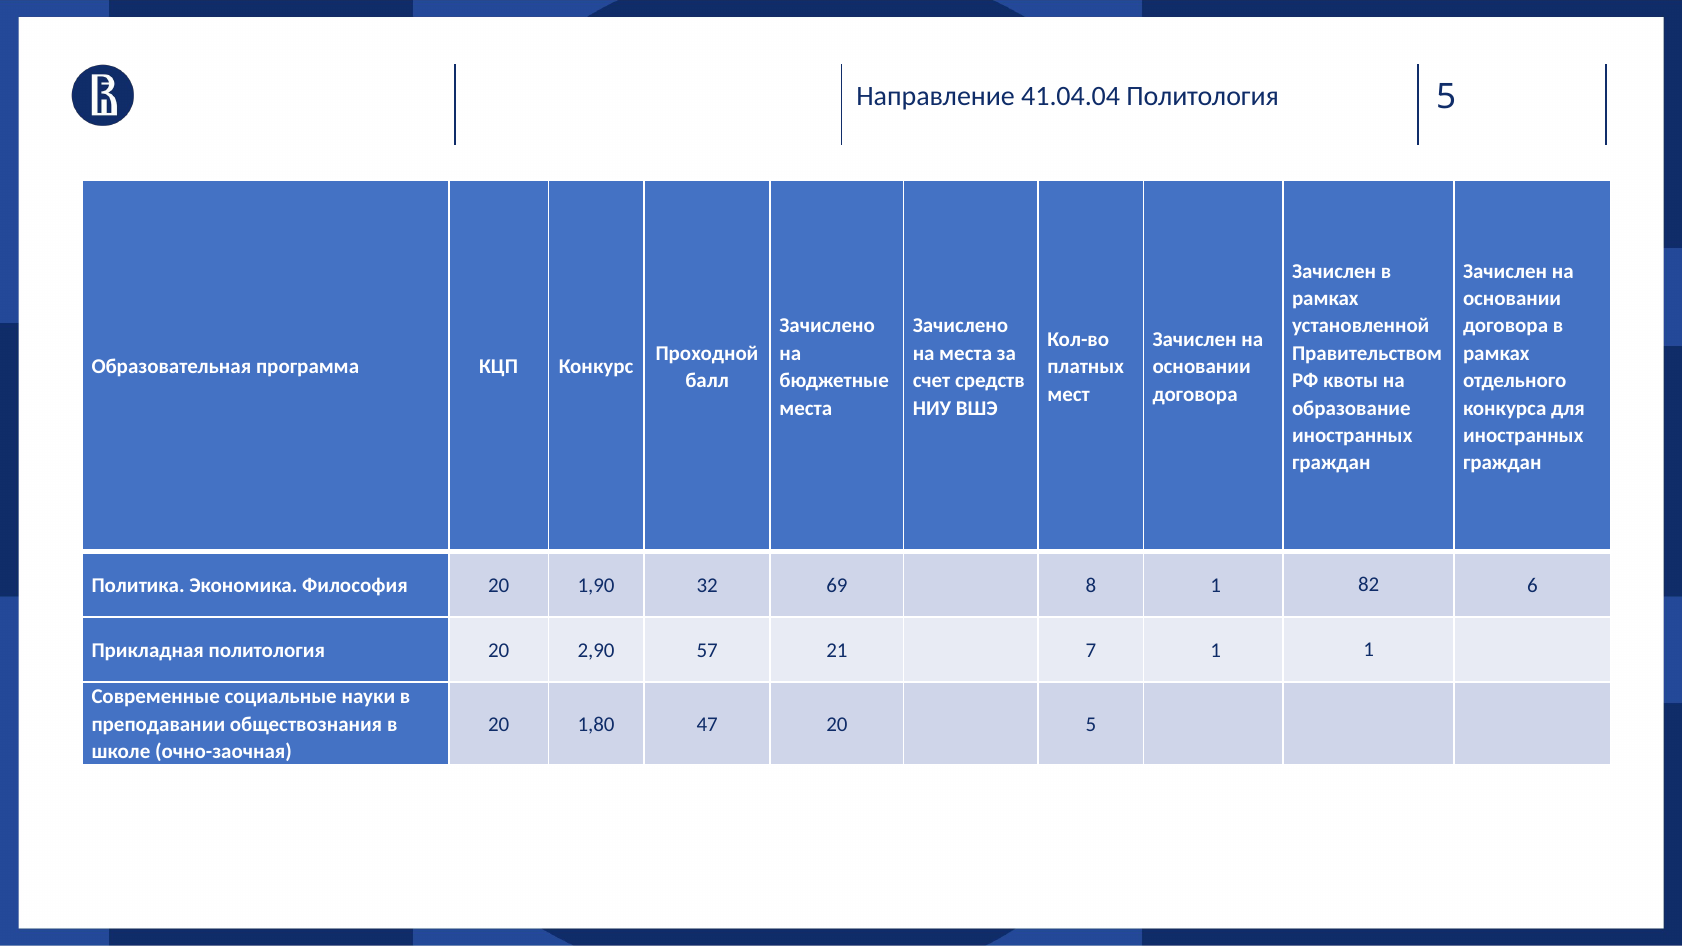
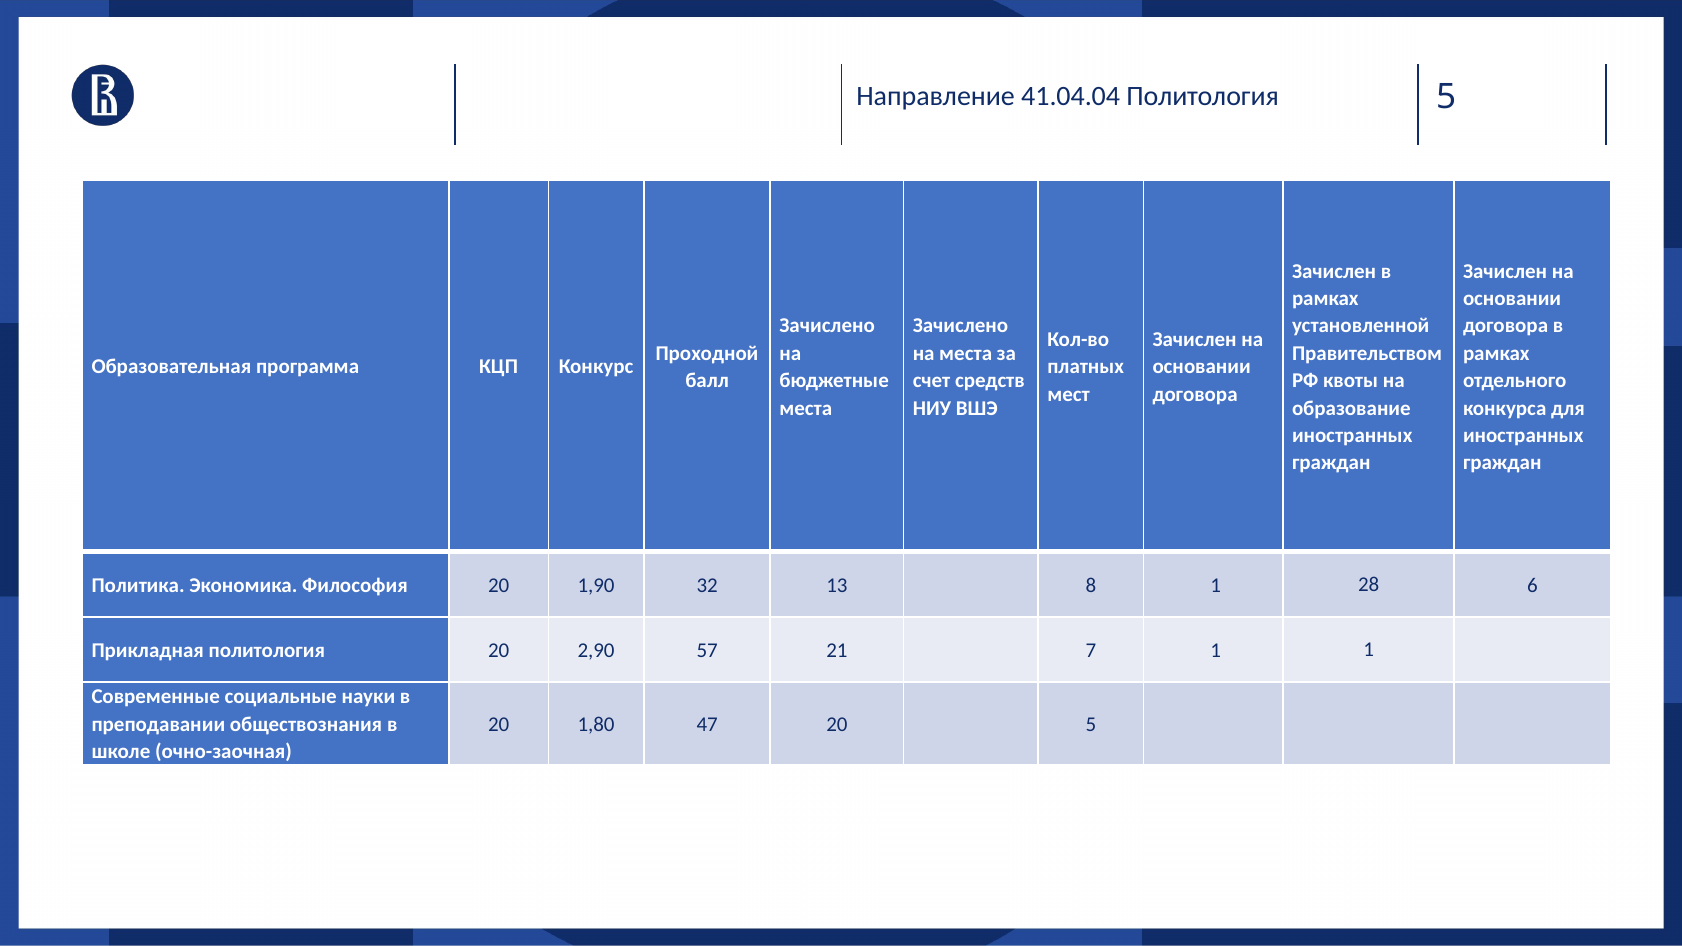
69: 69 -> 13
82: 82 -> 28
